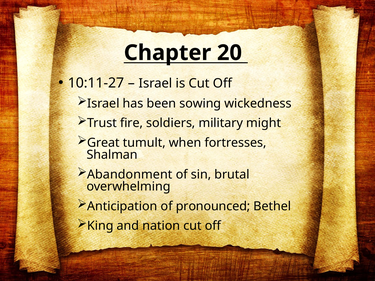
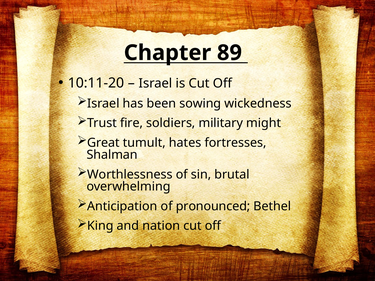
20: 20 -> 89
10:11-27: 10:11-27 -> 10:11-20
when: when -> hates
Abandonment: Abandonment -> Worthlessness
